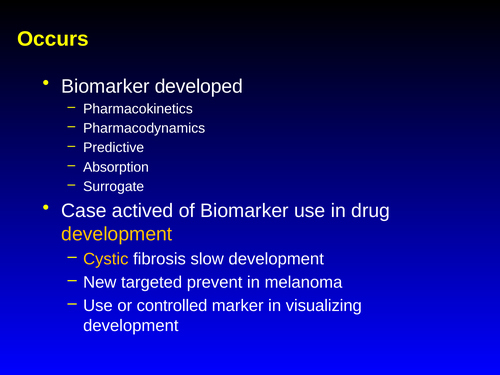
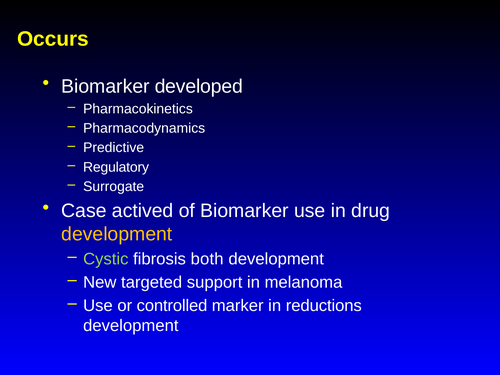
Absorption: Absorption -> Regulatory
Cystic colour: yellow -> light green
slow: slow -> both
prevent: prevent -> support
visualizing: visualizing -> reductions
